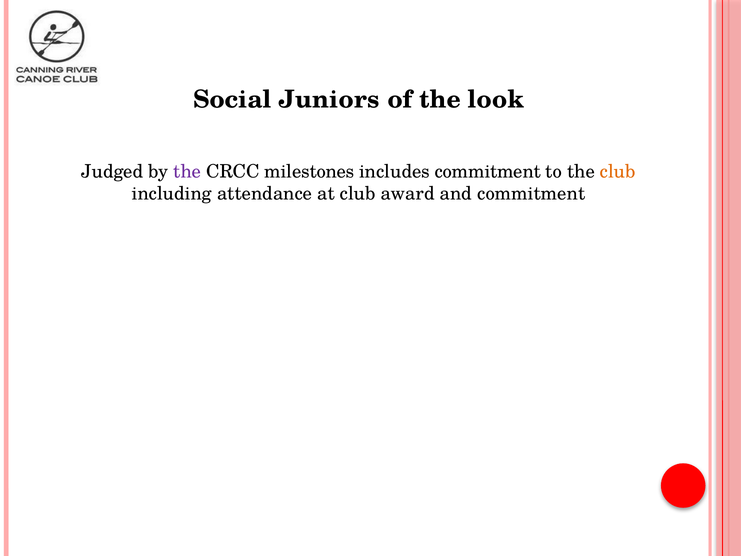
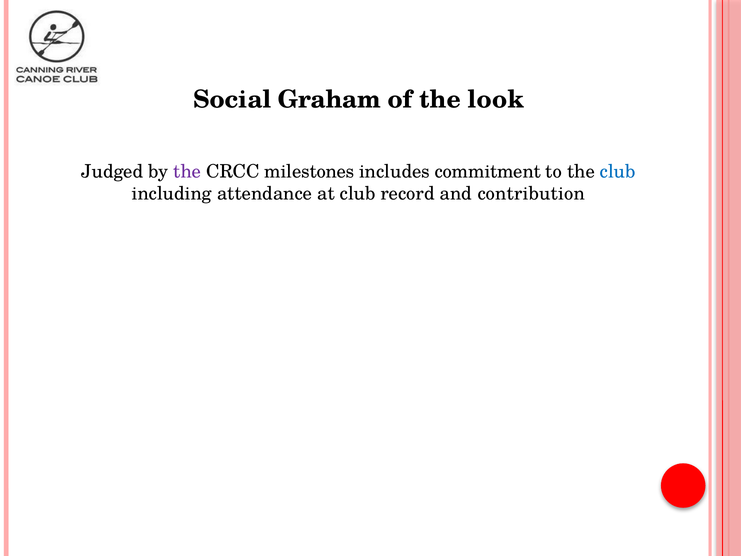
Juniors: Juniors -> Graham
club at (618, 171) colour: orange -> blue
award: award -> record
and commitment: commitment -> contribution
